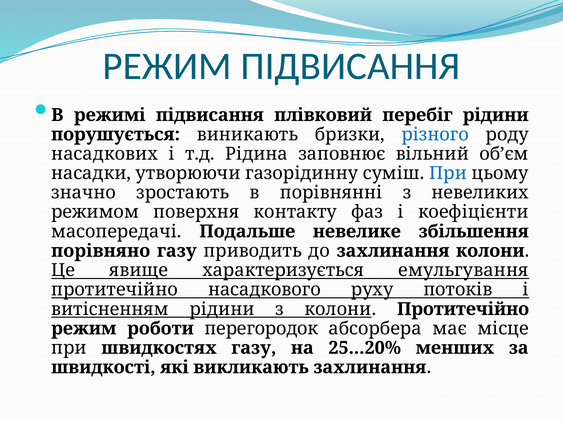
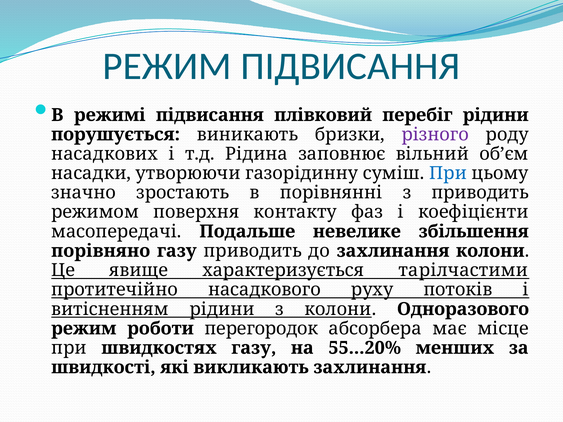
різного colour: blue -> purple
з невеликих: невеликих -> приводить
емульгування: емульгування -> тарілчастими
колони Протитечійно: Протитечійно -> Одноразового
25...20%: 25...20% -> 55...20%
